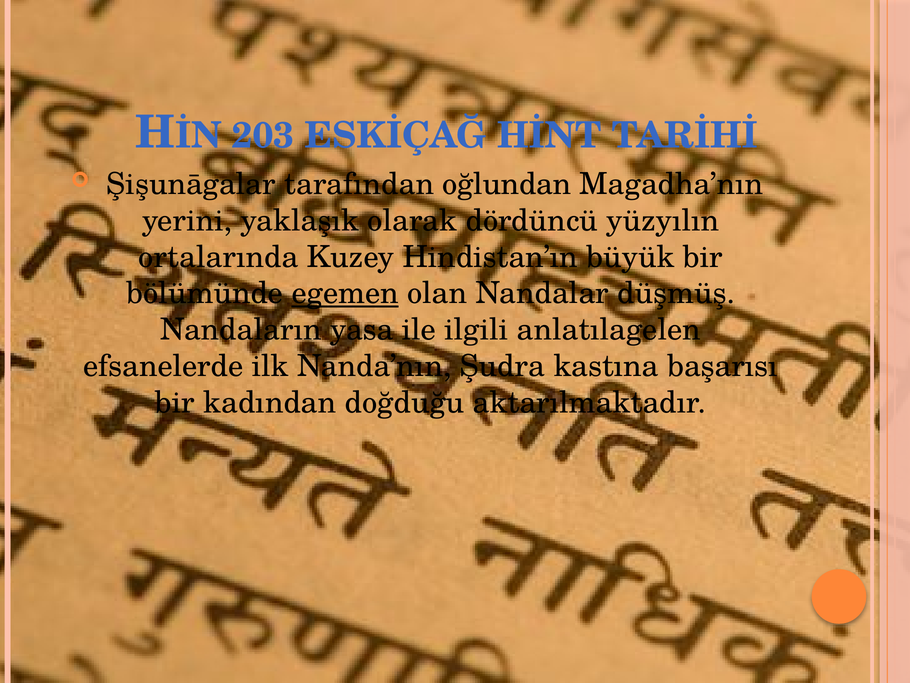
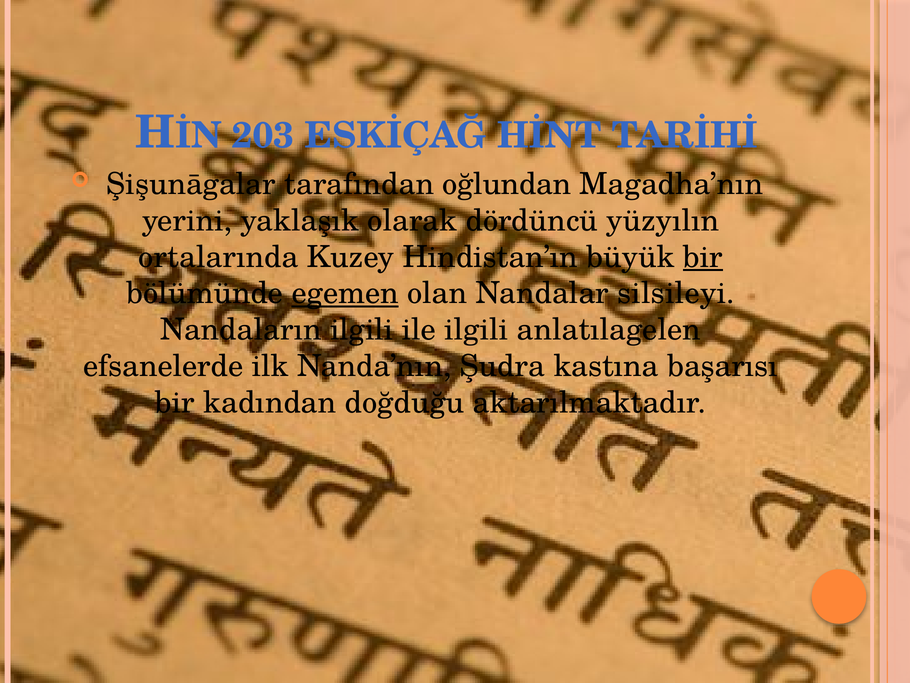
bir at (703, 257) underline: none -> present
düşmüş: düşmüş -> silsileyi
Nandaların yasa: yasa -> ilgili
